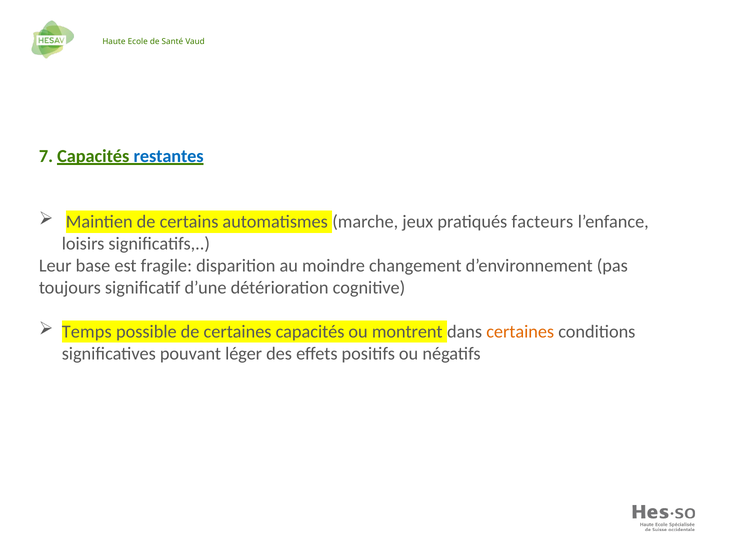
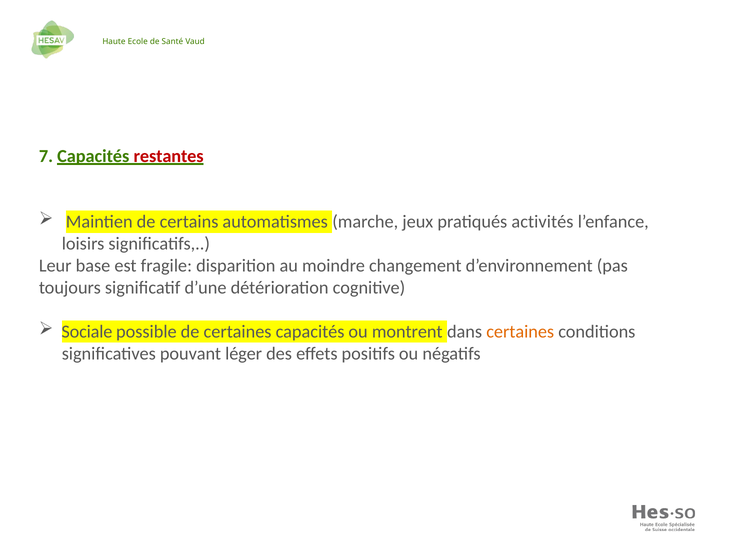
restantes colour: blue -> red
facteurs: facteurs -> activités
Temps: Temps -> Sociale
